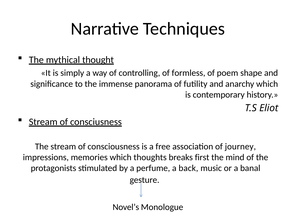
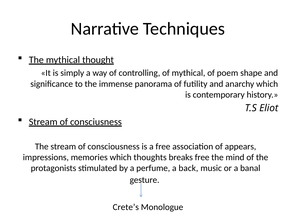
of formless: formless -> mythical
journey: journey -> appears
breaks first: first -> free
Novel’s: Novel’s -> Crete’s
